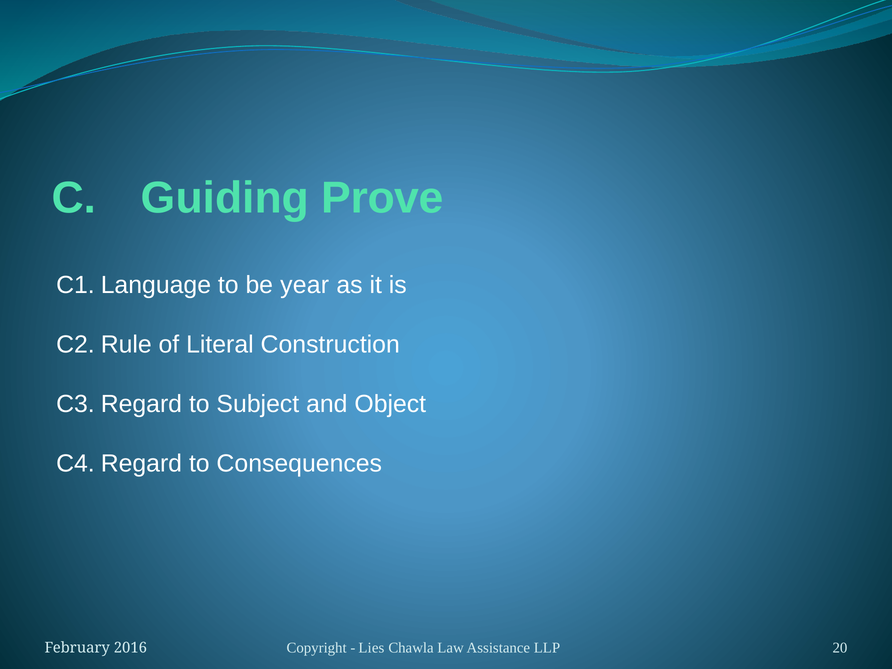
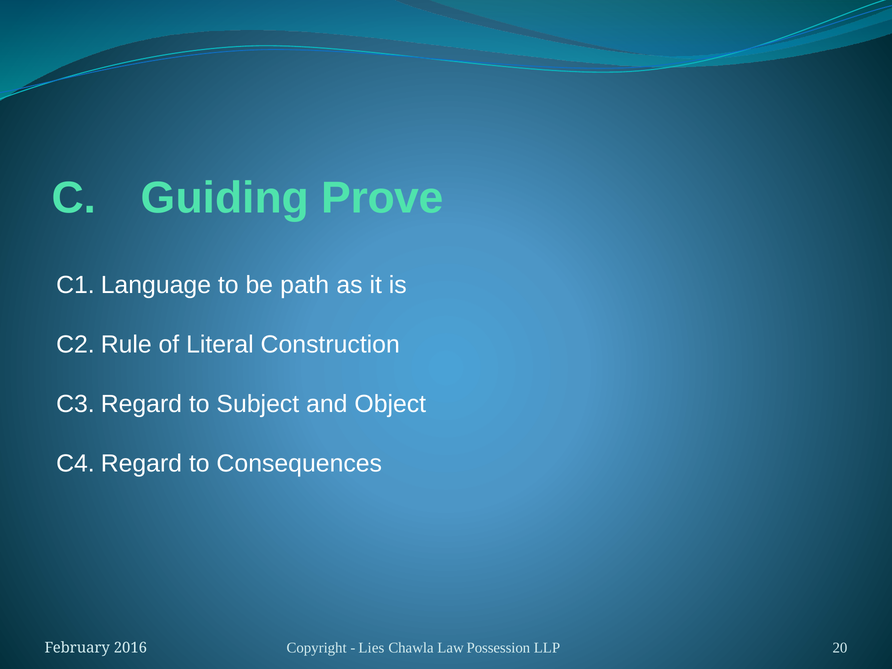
year: year -> path
Assistance: Assistance -> Possession
